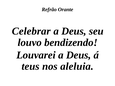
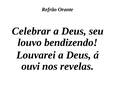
teus: teus -> ouvi
aleluia: aleluia -> revelas
